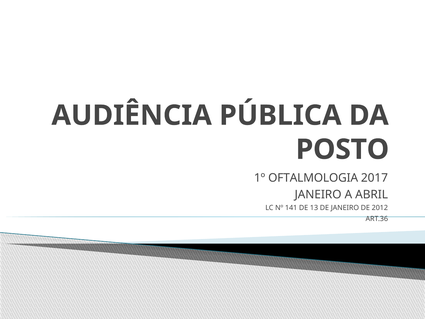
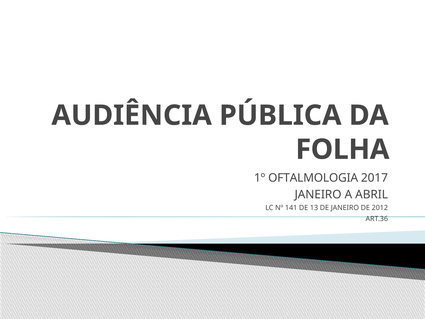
POSTO: POSTO -> FOLHA
